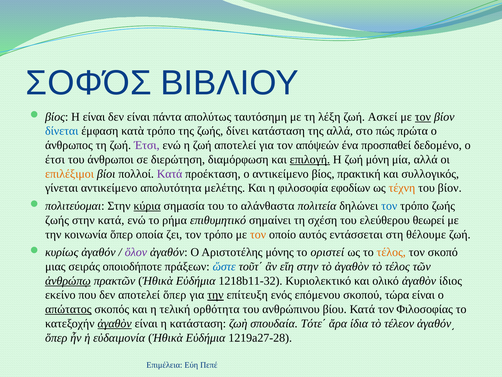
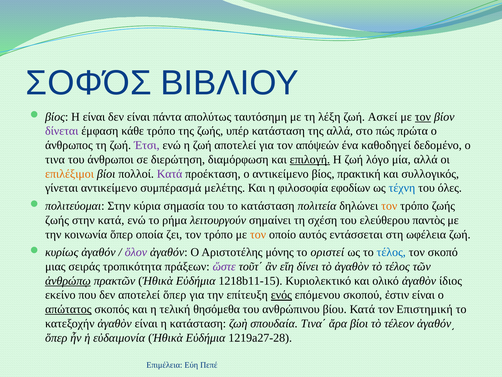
δίνεται colour: blue -> purple
κατὰ: κατὰ -> κάθε
δίνει: δίνει -> υπέρ
προσπαθεί: προσπαθεί -> καθοδηγεί
έτσι at (55, 159): έτσι -> τινα
μόνη: μόνη -> λόγο
απολυτότητα: απολυτότητα -> συμπέρασμά
τέχνη colour: orange -> blue
βίον: βίον -> όλες
κύρια underline: present -> none
το αλάνθαστα: αλάνθαστα -> κατάσταση
τον at (389, 206) colour: blue -> orange
επιθυμητικό: επιθυμητικό -> λειτουργούν
θεωρεί: θεωρεί -> παντὸς
θέλουμε: θέλουμε -> ωφέλεια
τέλος colour: orange -> blue
οποιοδήποτε: οποιοδήποτε -> τροπικότητα
ὥστε colour: blue -> purple
εἴη στην: στην -> δίνει
1218b11-32: 1218b11-32 -> 1218b11-15
την at (215, 295) underline: present -> none
ενός underline: none -> present
τώρα: τώρα -> ἐστιν
ορθότητα: ορθότητα -> θησόμεθα
Φιλοσοφίας: Φιλοσοφίας -> Επιστημική
ἀγαθὸν at (115, 323) underline: present -> none
Τότε΄: Τότε΄ -> Τινα΄
ἄρα ίδια: ίδια -> βίοι
